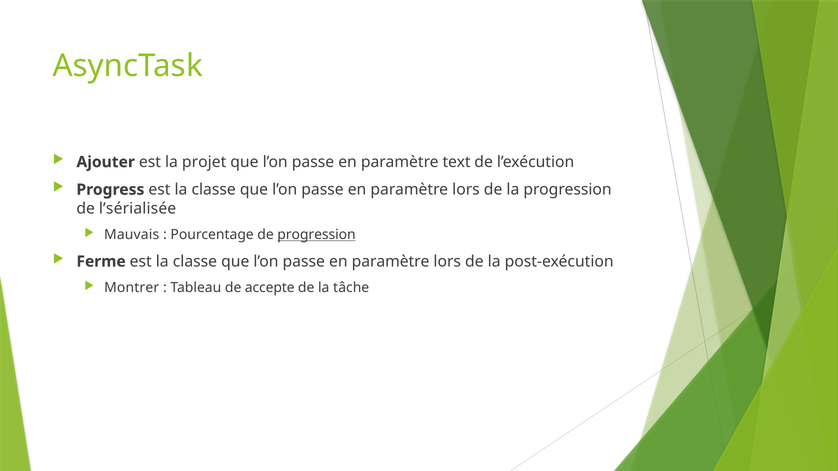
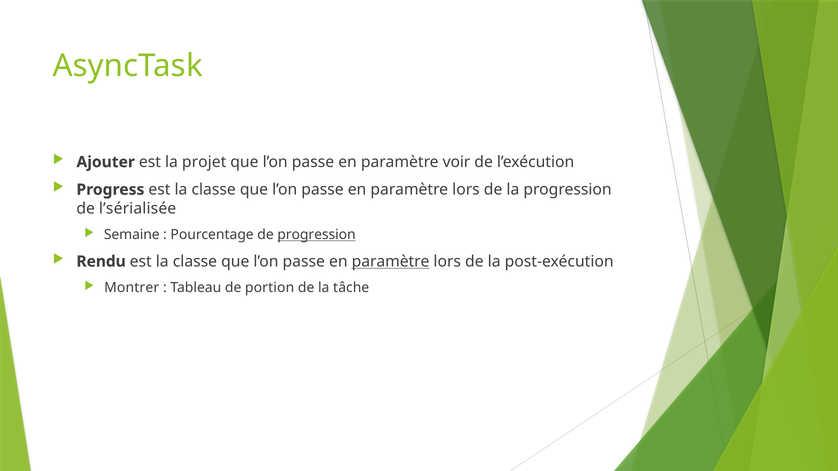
text: text -> voir
Mauvais: Mauvais -> Semaine
Ferme: Ferme -> Rendu
paramètre at (391, 262) underline: none -> present
accepte: accepte -> portion
